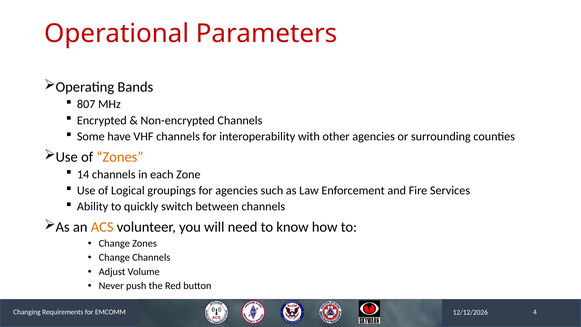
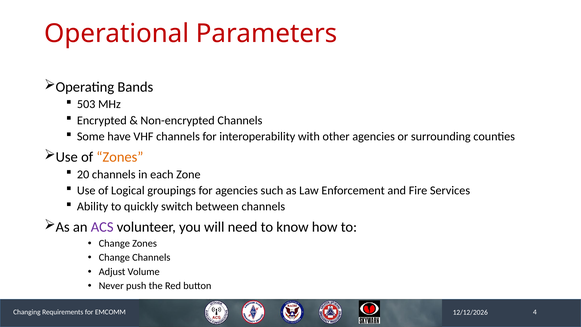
807: 807 -> 503
14: 14 -> 20
ACS colour: orange -> purple
